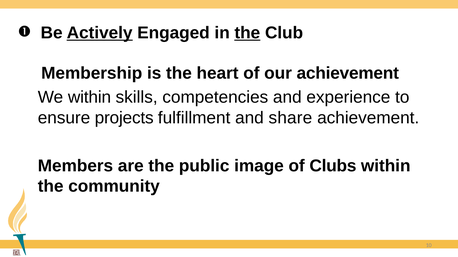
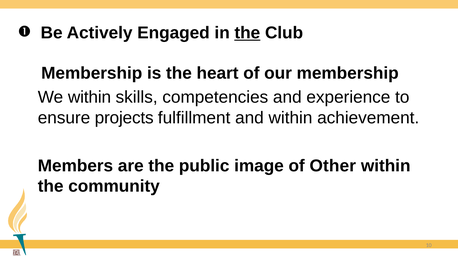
Actively underline: present -> none
our achievement: achievement -> membership
and share: share -> within
Clubs: Clubs -> Other
